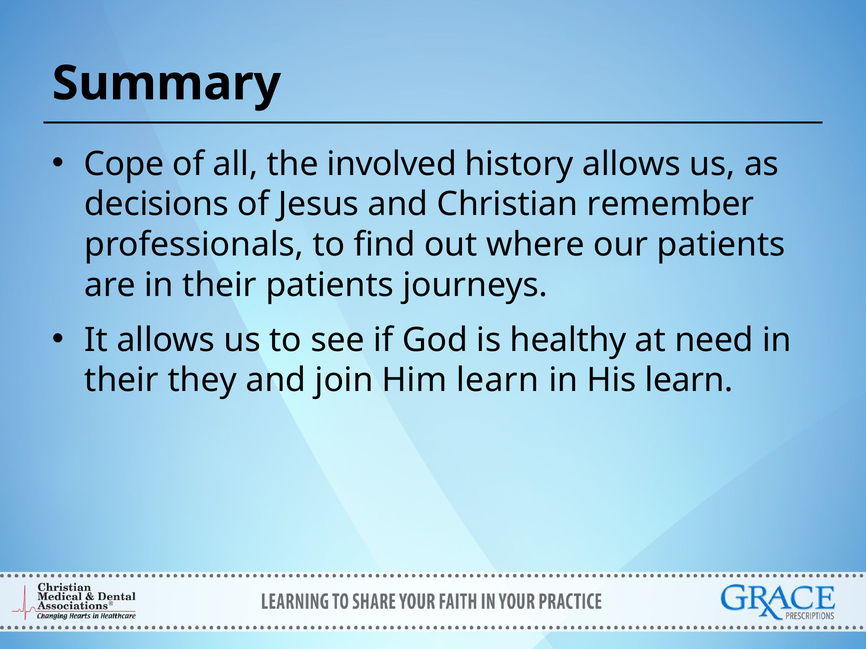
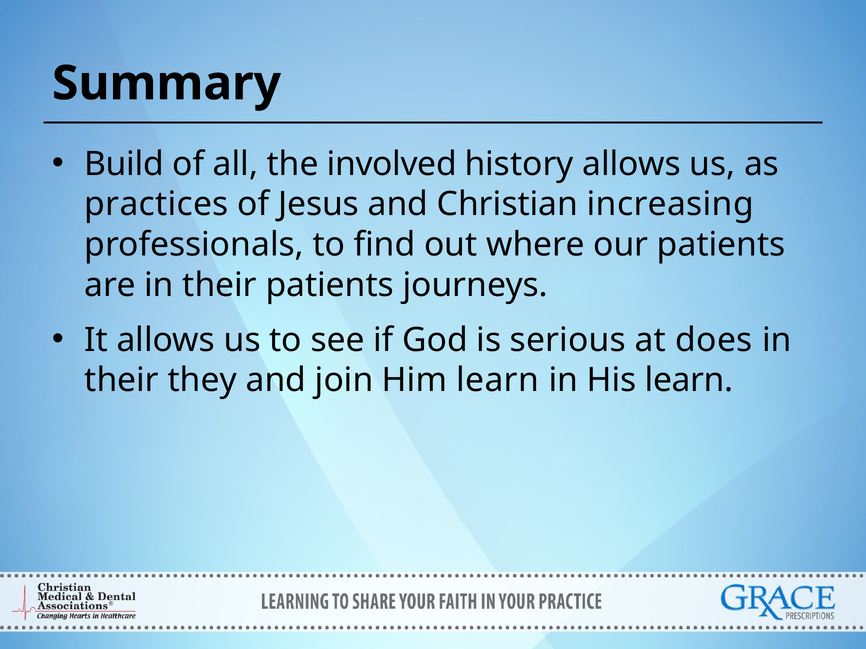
Cope: Cope -> Build
decisions: decisions -> practices
remember: remember -> increasing
healthy: healthy -> serious
need: need -> does
